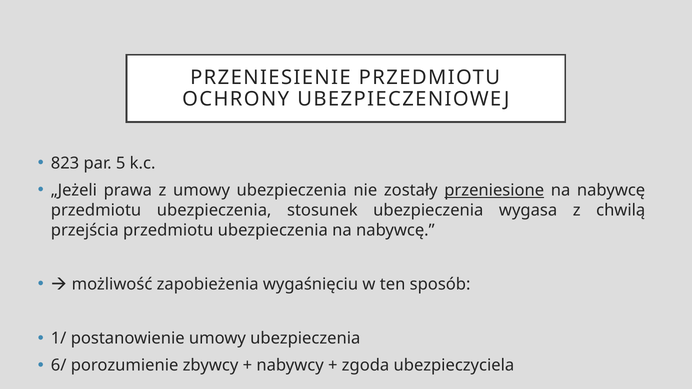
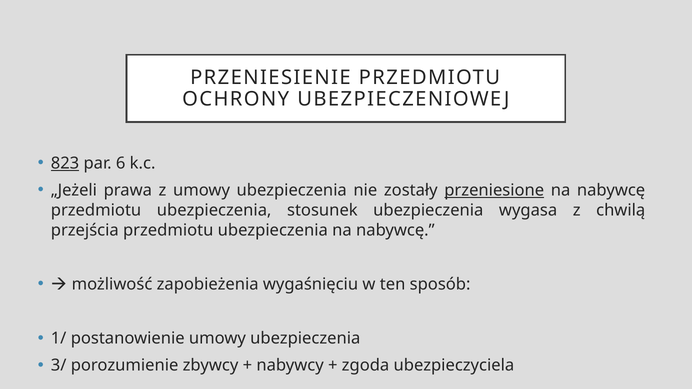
823 underline: none -> present
5: 5 -> 6
6/: 6/ -> 3/
